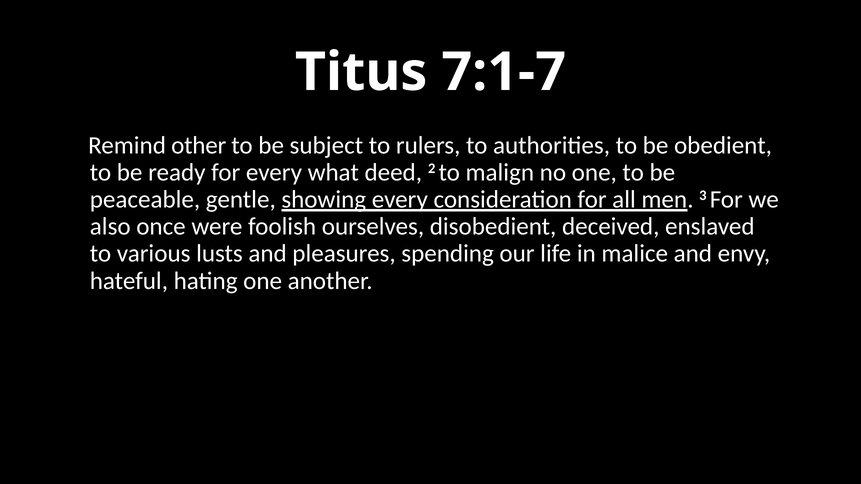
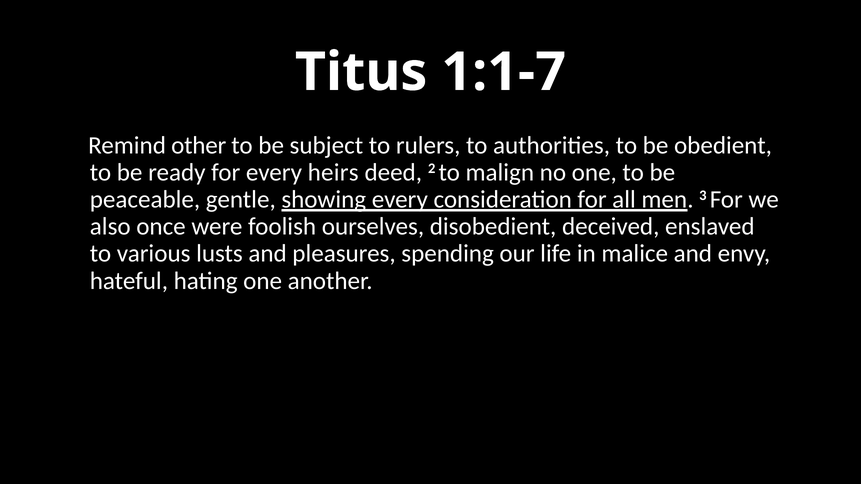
7:1-7: 7:1-7 -> 1:1-7
every what: what -> heirs
